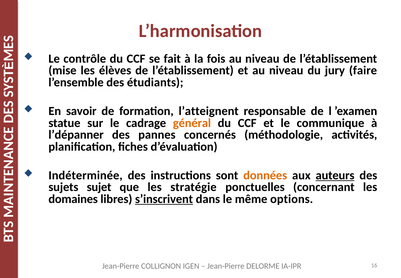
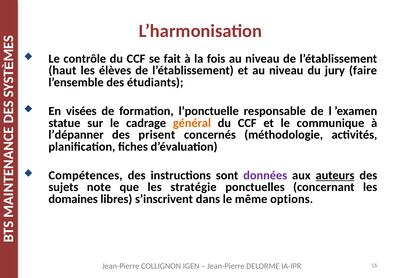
mise: mise -> haut
savoir: savoir -> visées
l’atteignent: l’atteignent -> l’ponctuelle
pannes: pannes -> prisent
Indéterminée: Indéterminée -> Compétences
données colour: orange -> purple
sujet: sujet -> note
s’inscrivent underline: present -> none
